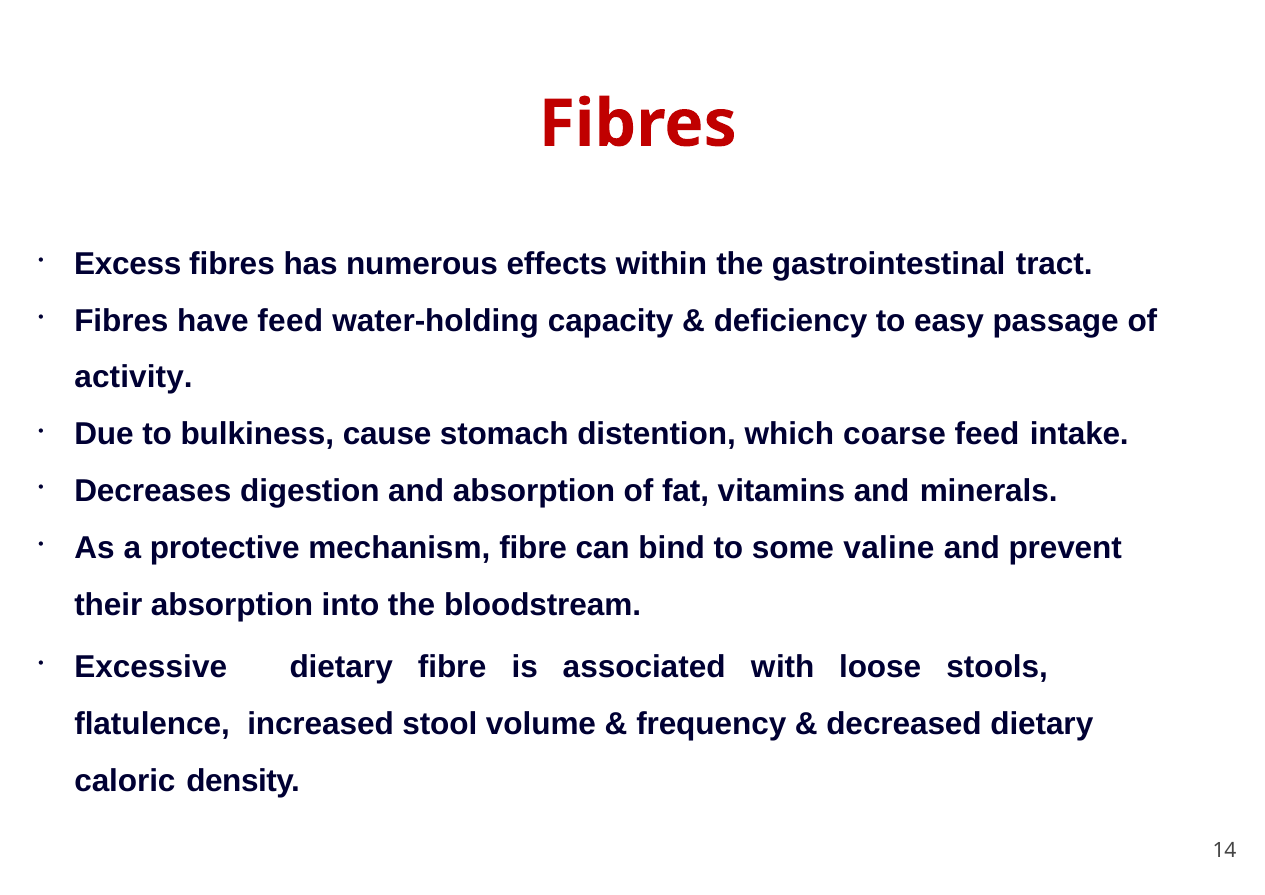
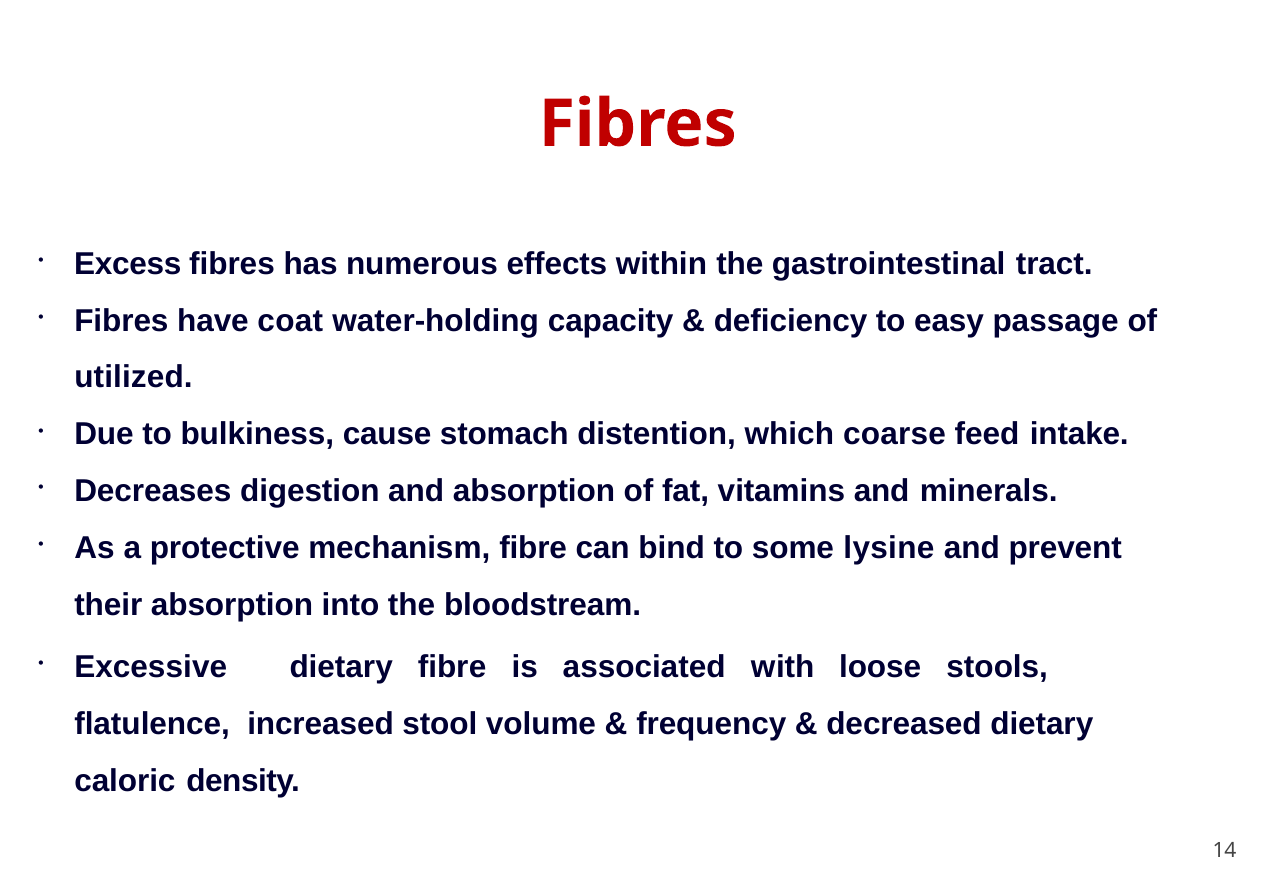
have feed: feed -> coat
activity: activity -> utilized
valine: valine -> lysine
